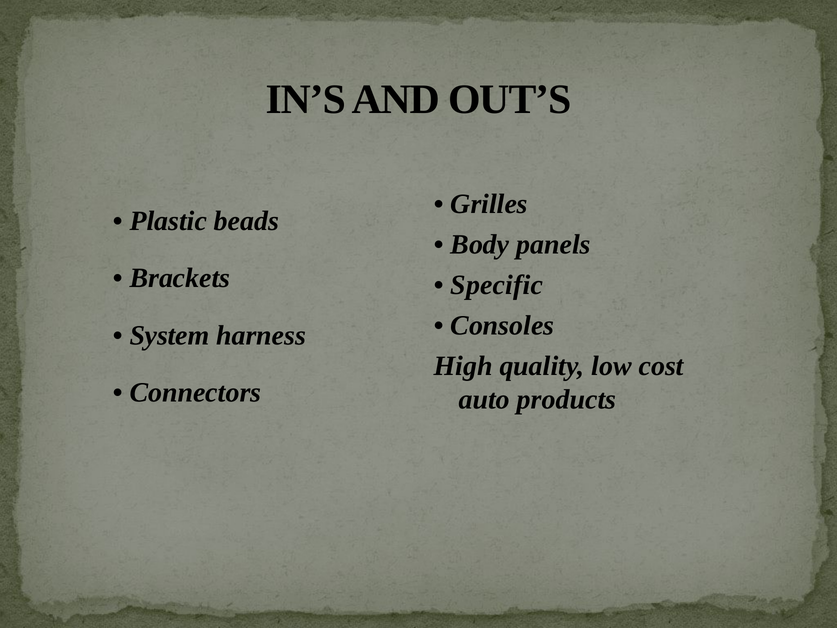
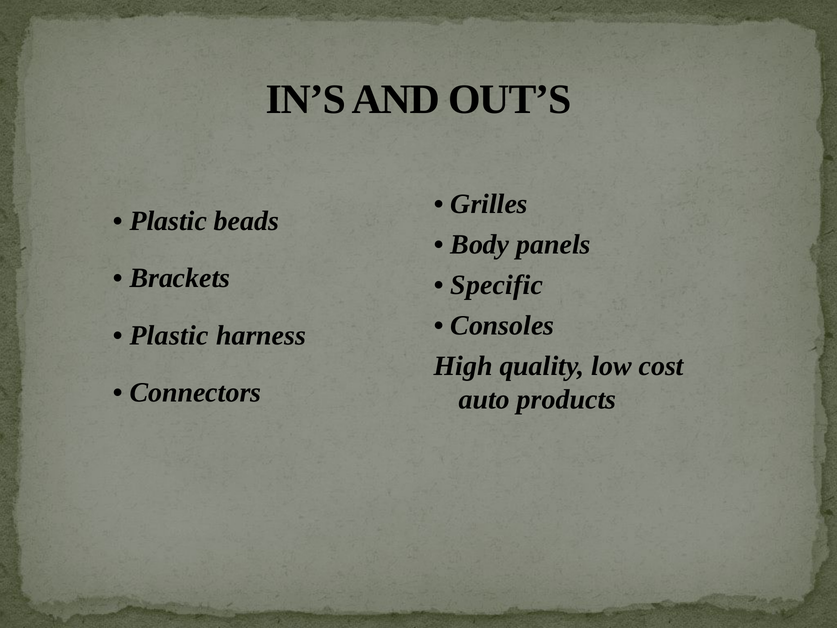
System at (169, 335): System -> Plastic
